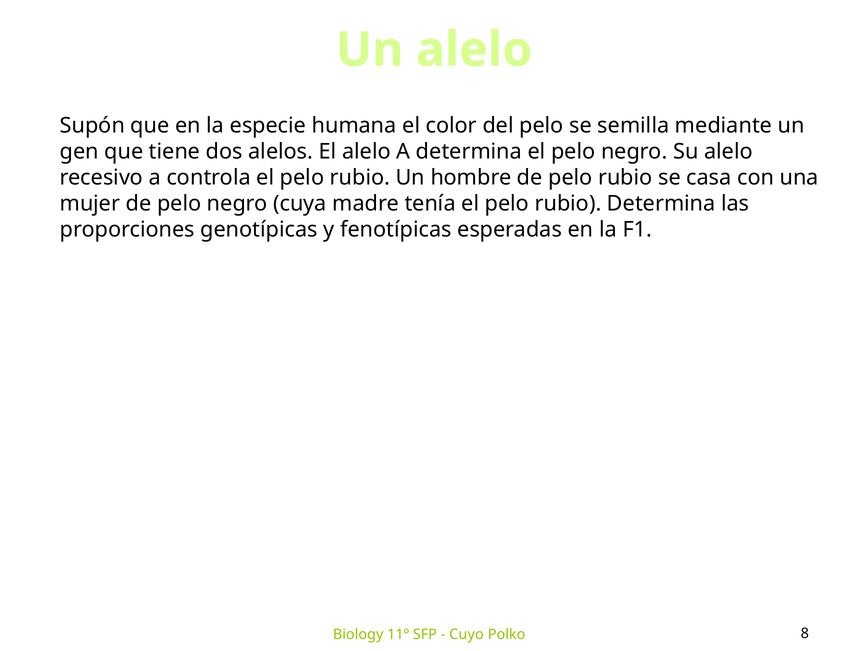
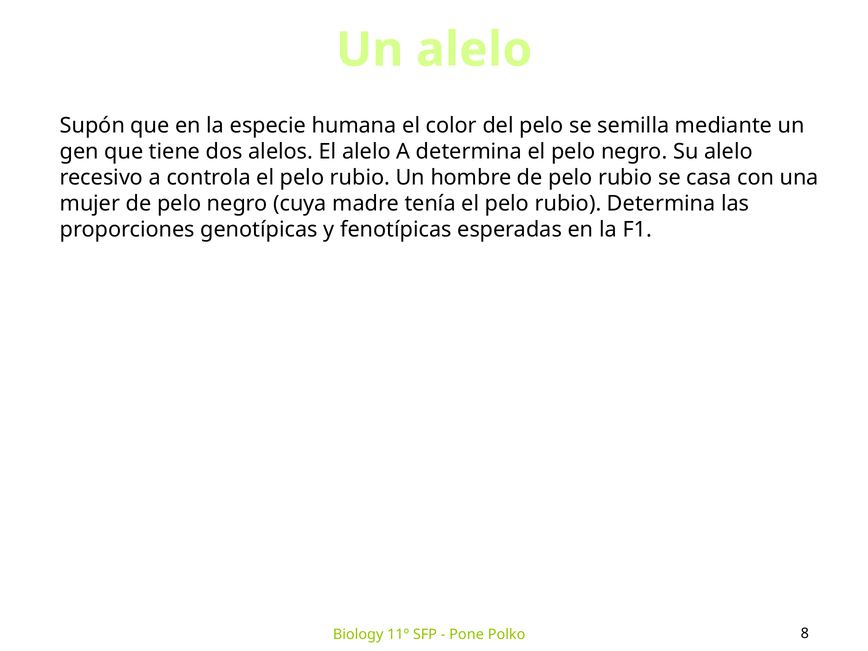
Cuyo: Cuyo -> Pone
